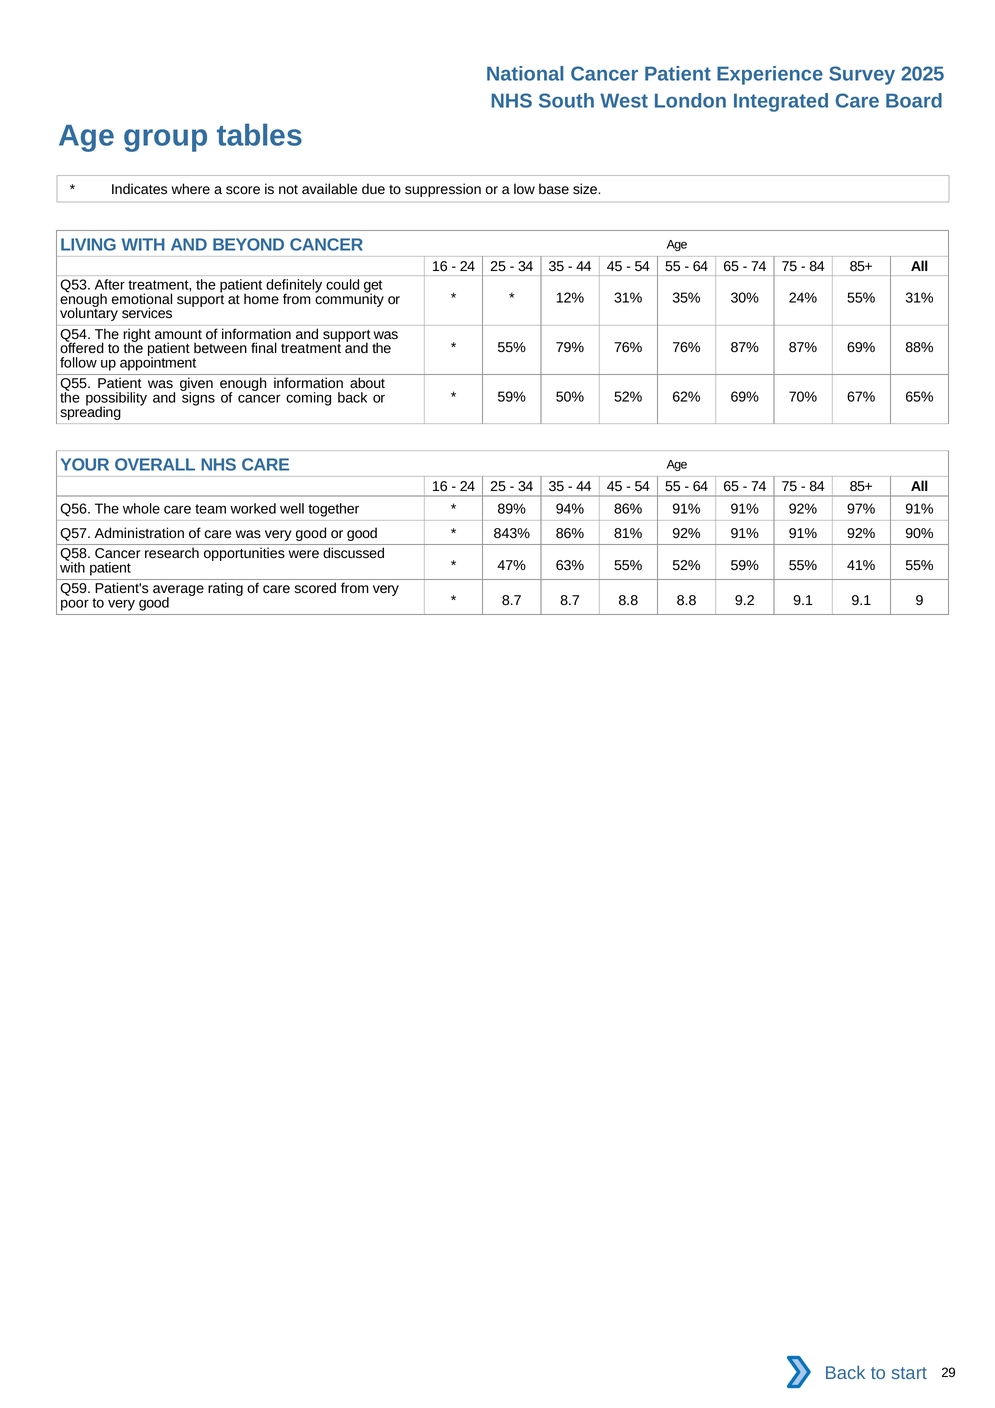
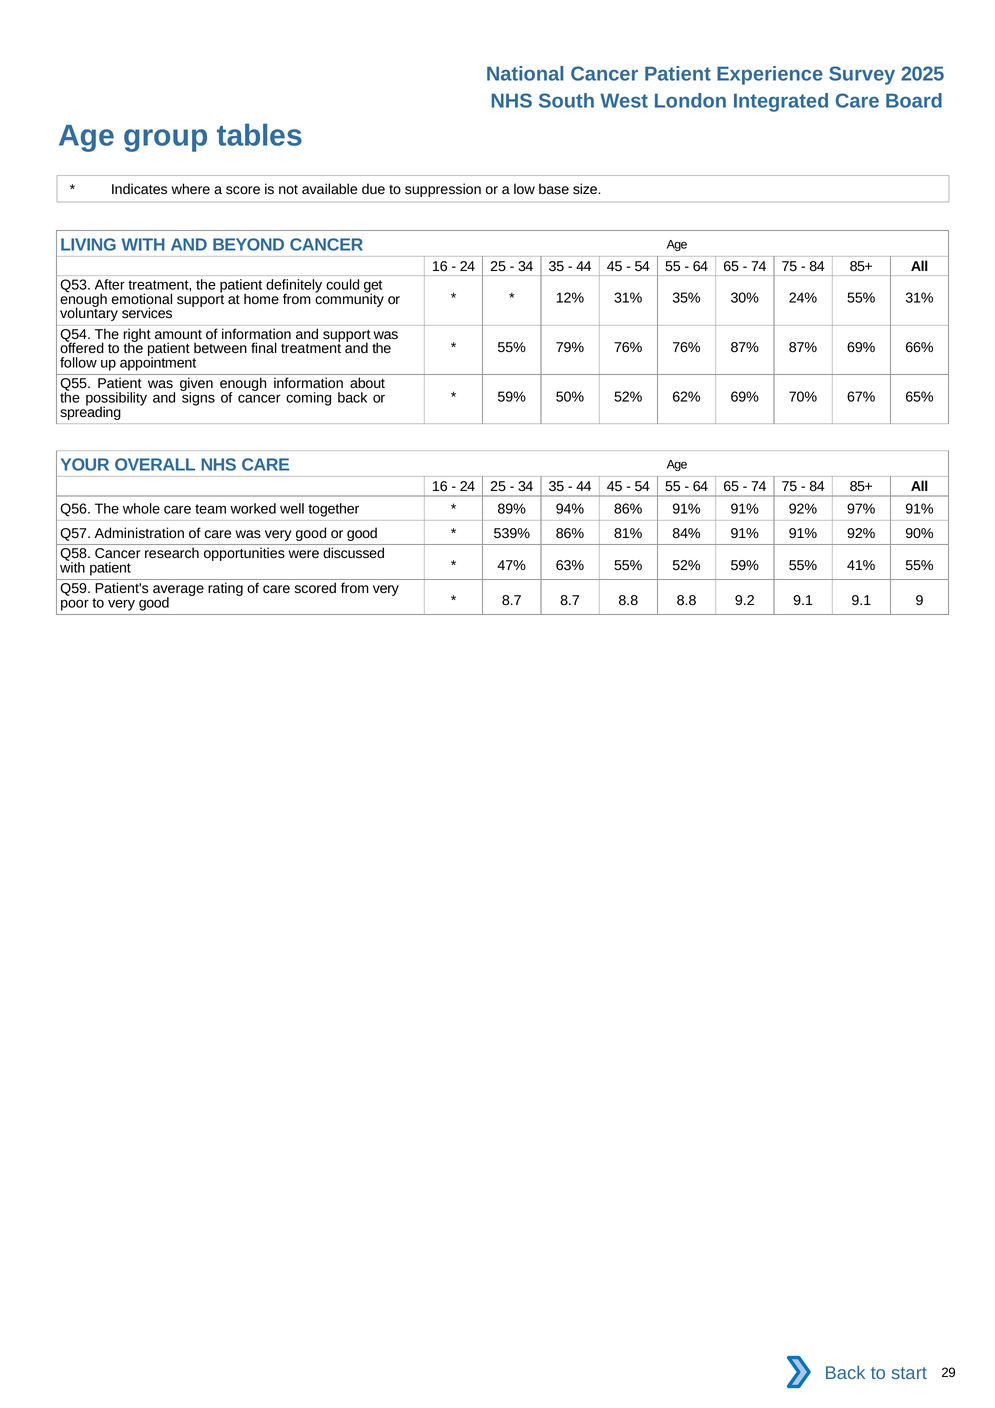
88%: 88% -> 66%
843%: 843% -> 539%
81% 92%: 92% -> 84%
